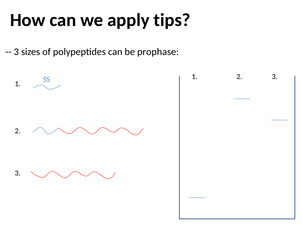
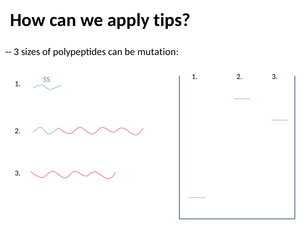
prophase: prophase -> mutation
